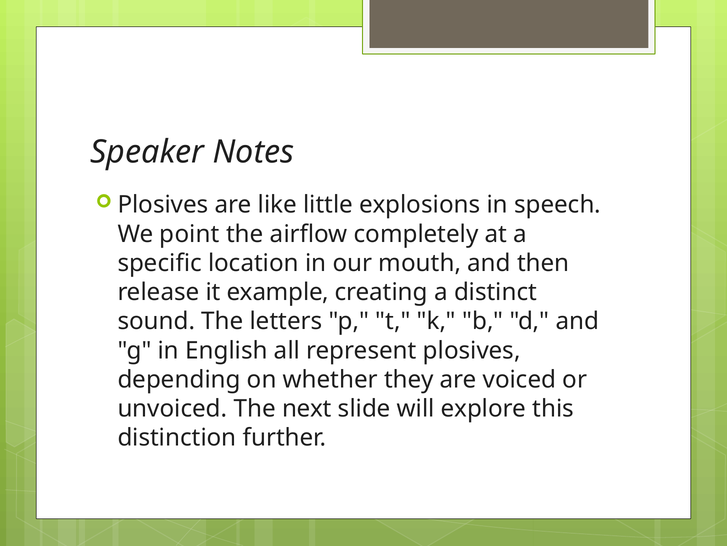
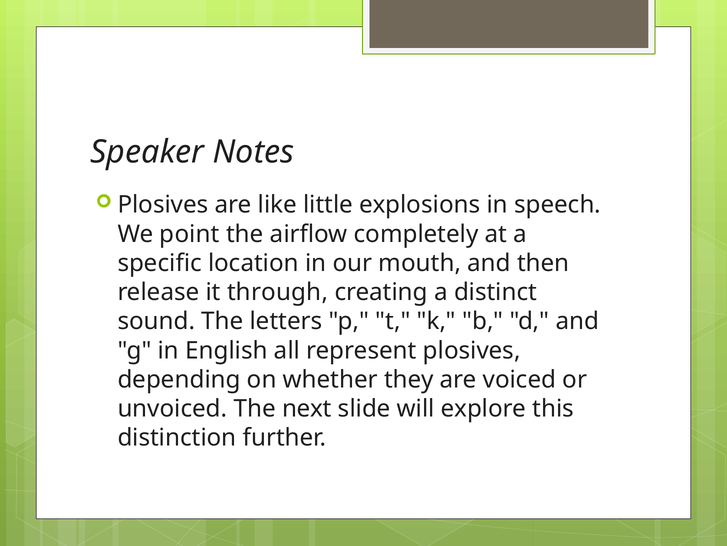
example: example -> through
